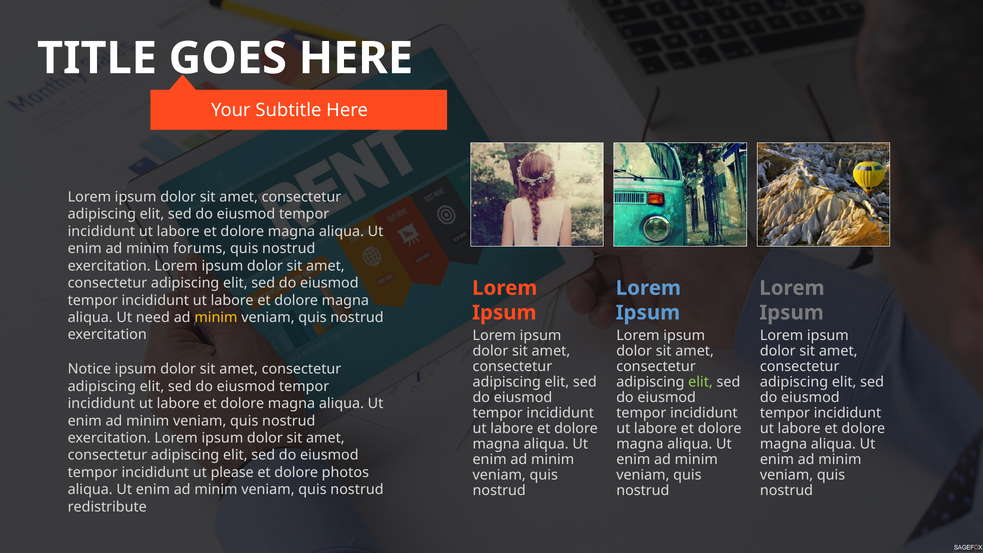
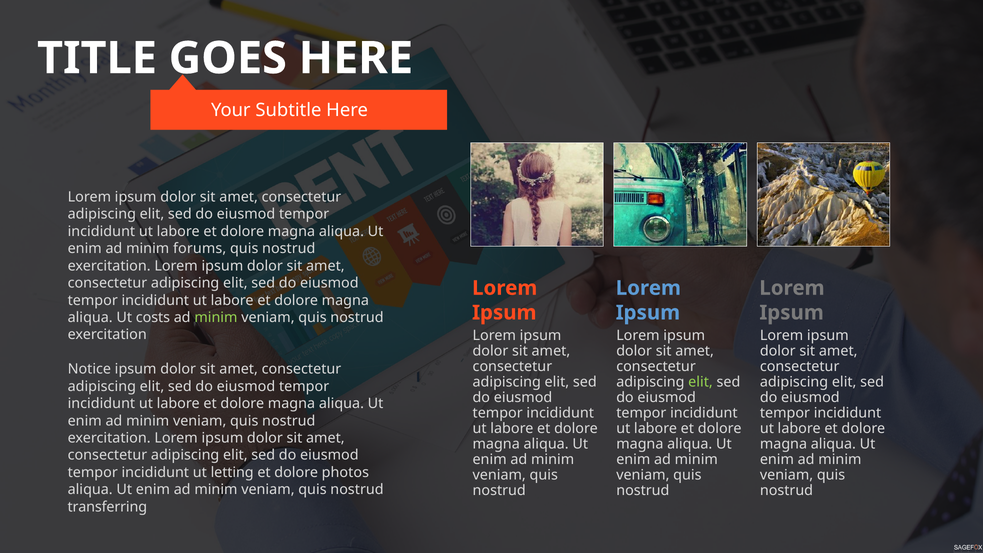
need: need -> costs
minim at (216, 317) colour: yellow -> light green
please: please -> letting
redistribute: redistribute -> transferring
